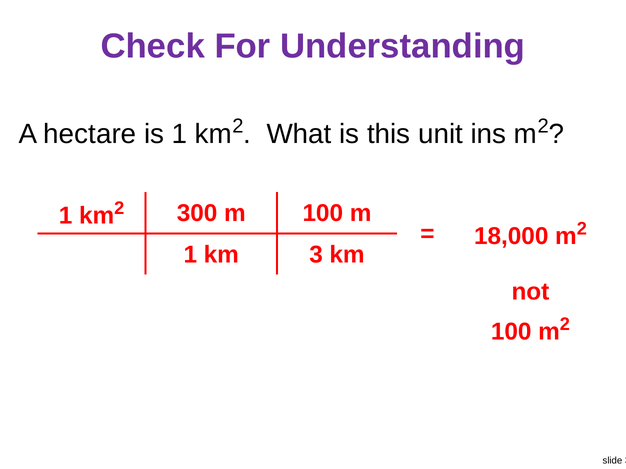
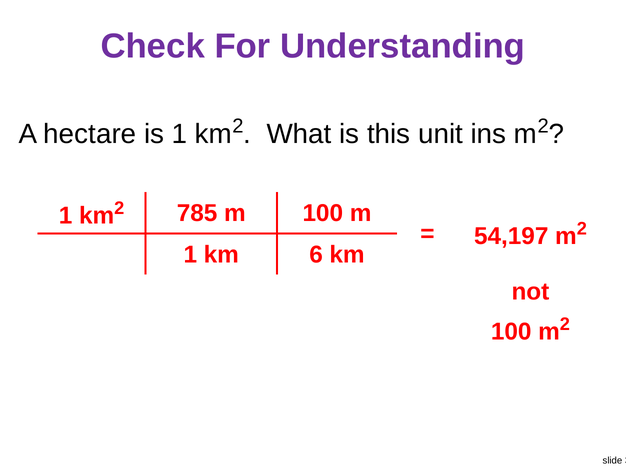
300: 300 -> 785
18,000: 18,000 -> 54,197
3: 3 -> 6
